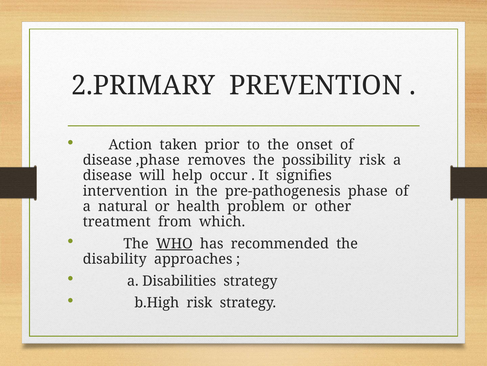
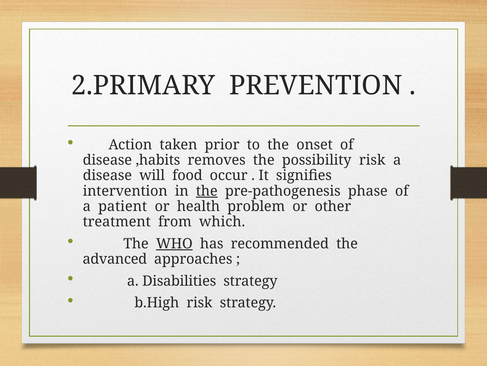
,phase: ,phase -> ,habits
help: help -> food
the at (207, 191) underline: none -> present
natural: natural -> patient
disability: disability -> advanced
